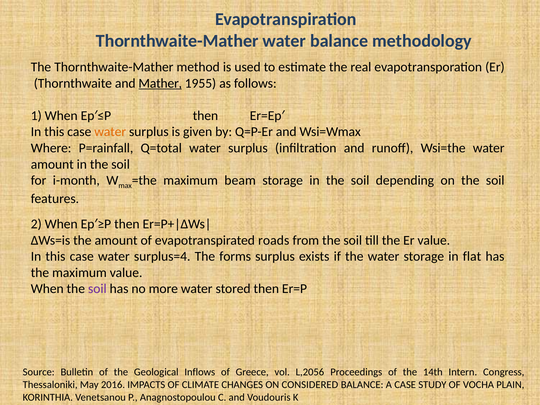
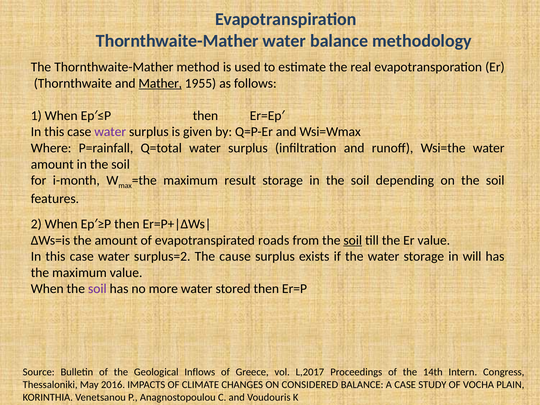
water at (110, 132) colour: orange -> purple
beam: beam -> result
soil at (353, 240) underline: none -> present
surplus=4: surplus=4 -> surplus=2
forms: forms -> cause
flat: flat -> will
L,2056: L,2056 -> L,2017
